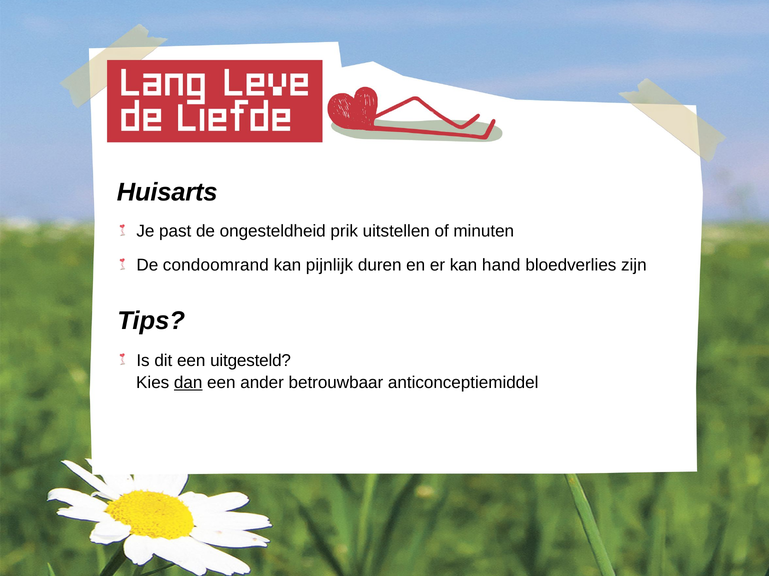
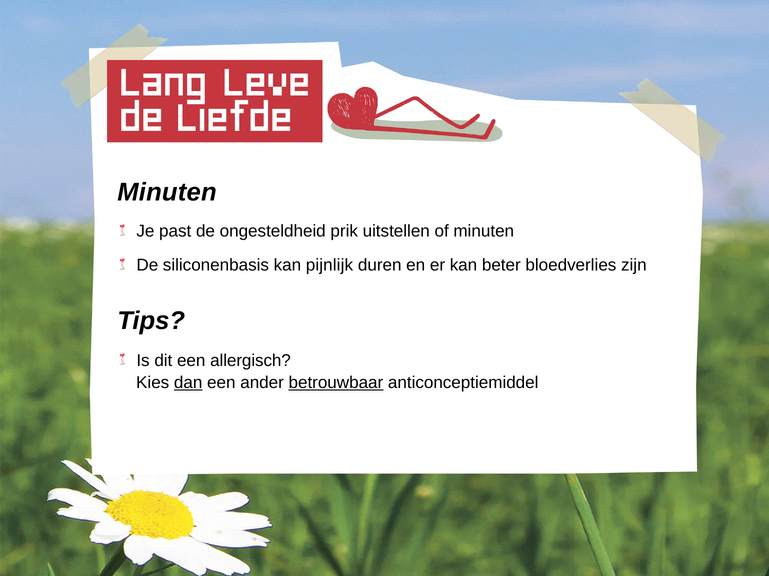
Huisarts at (167, 193): Huisarts -> Minuten
condoomrand: condoomrand -> siliconenbasis
hand: hand -> beter
uitgesteld: uitgesteld -> allergisch
betrouwbaar underline: none -> present
